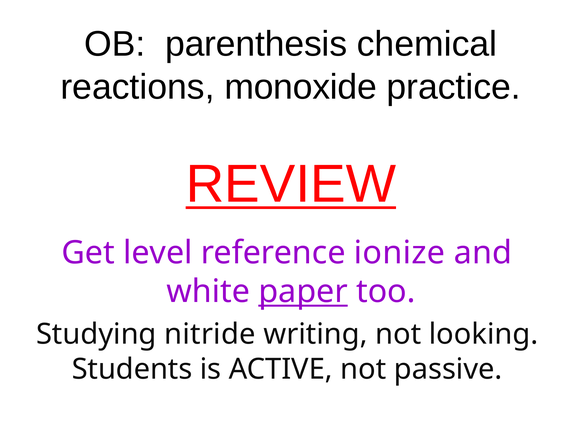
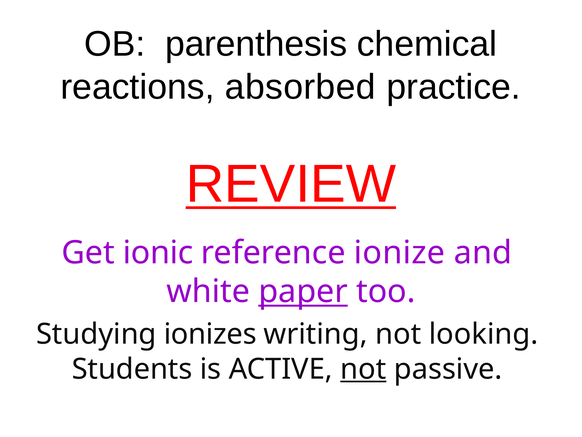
monoxide: monoxide -> absorbed
level: level -> ionic
nitride: nitride -> ionizes
not at (363, 369) underline: none -> present
